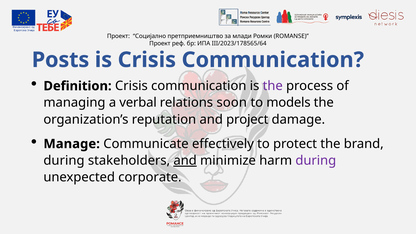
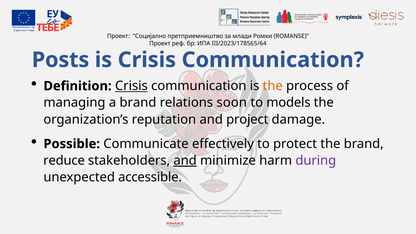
Crisis at (131, 86) underline: none -> present
the at (273, 86) colour: purple -> orange
a verbal: verbal -> brand
Manage: Manage -> Possible
during at (64, 161): during -> reduce
corporate: corporate -> accessible
